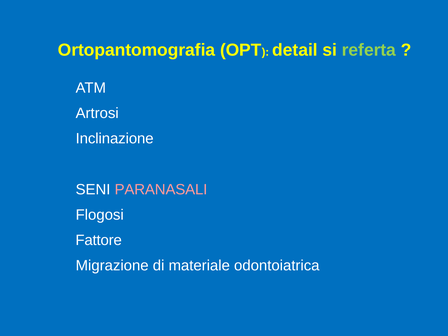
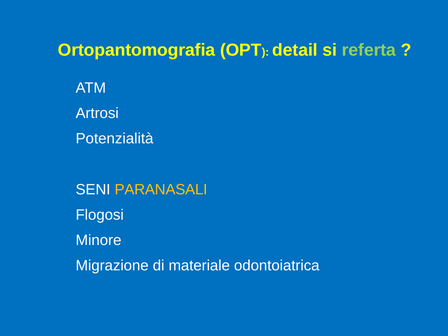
Inclinazione: Inclinazione -> Potenzialità
PARANASALI colour: pink -> yellow
Fattore: Fattore -> Minore
